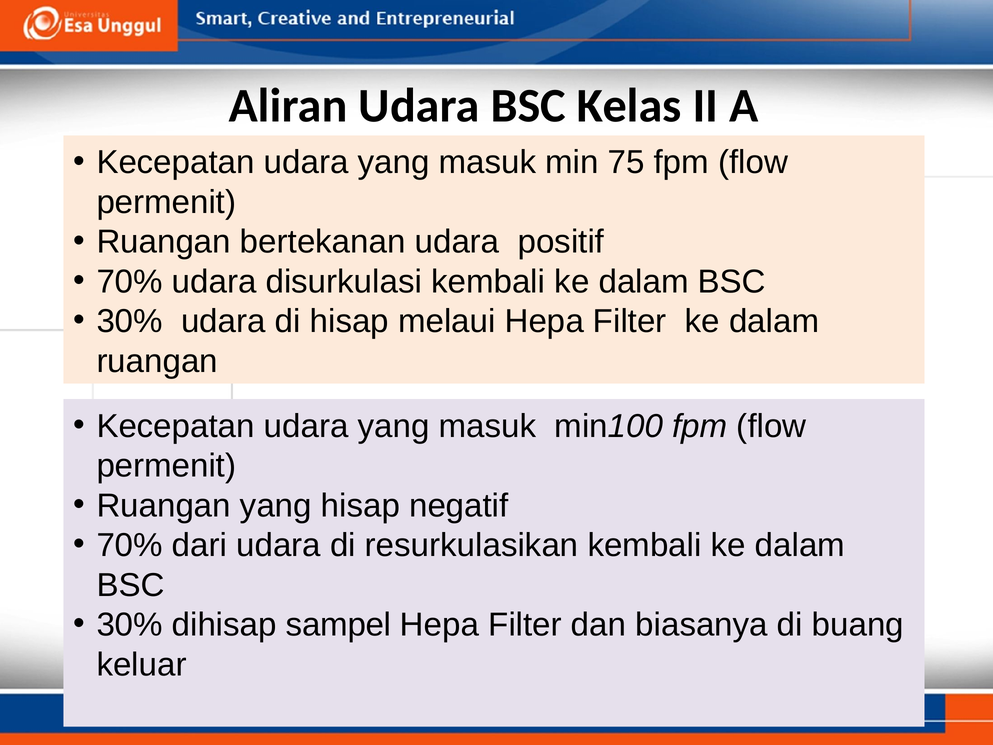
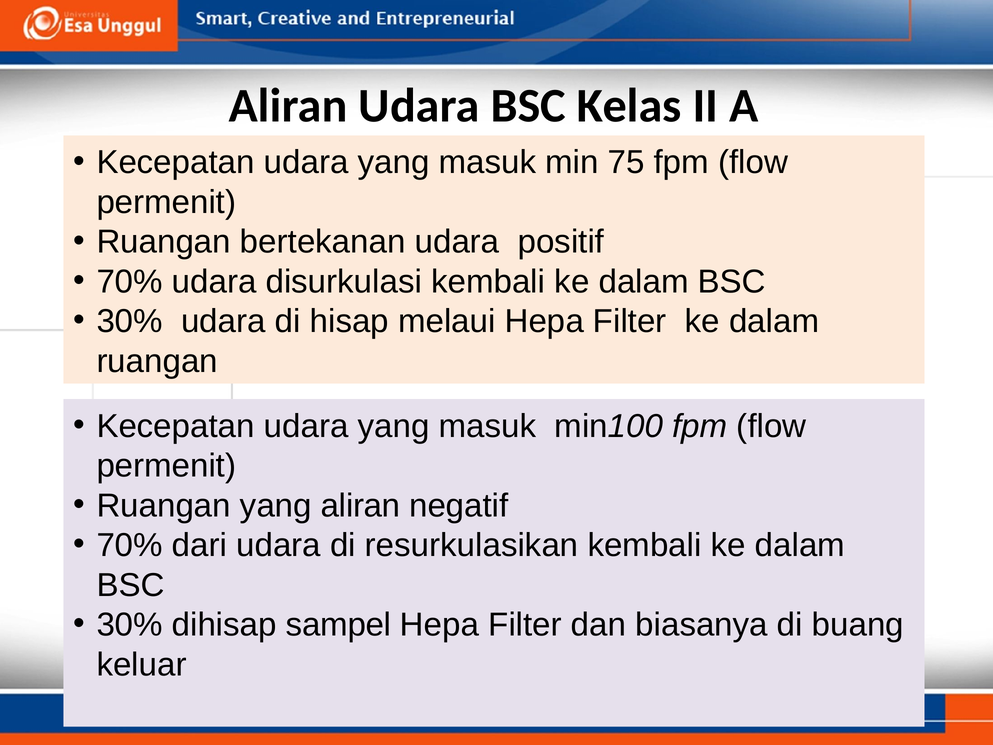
yang hisap: hisap -> aliran
